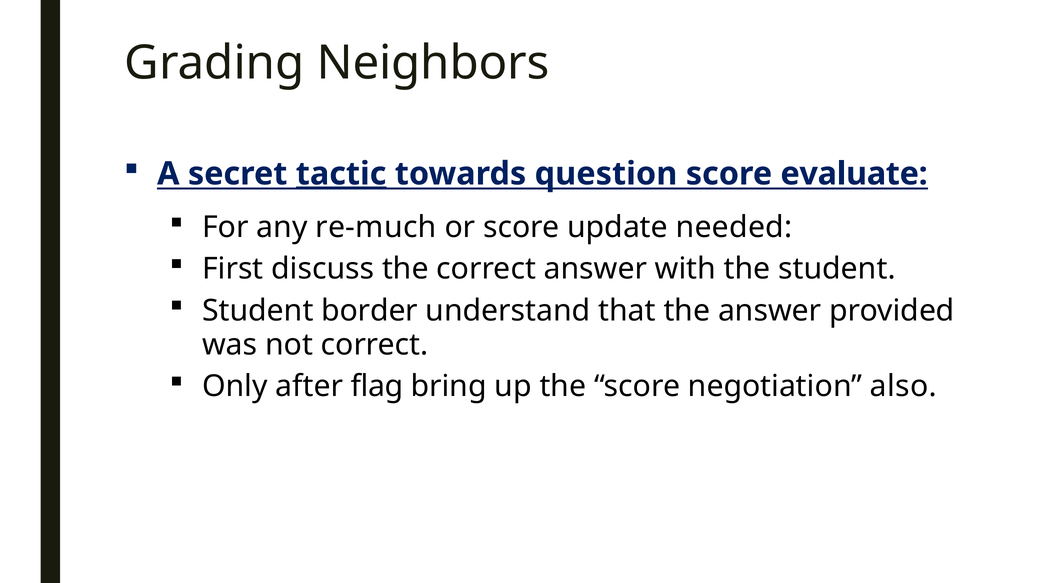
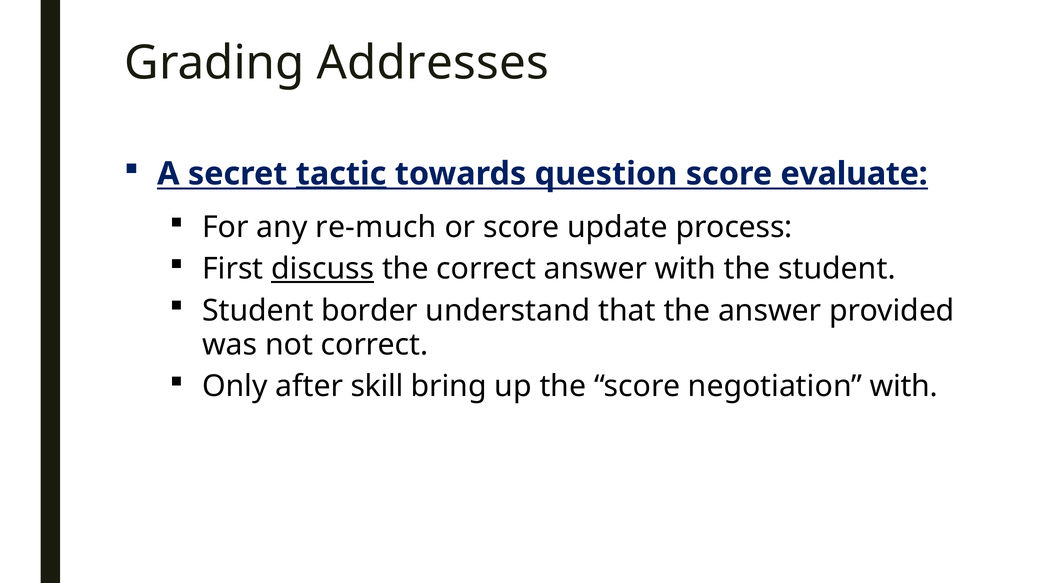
Neighbors: Neighbors -> Addresses
needed: needed -> process
discuss underline: none -> present
flag: flag -> skill
negotiation also: also -> with
